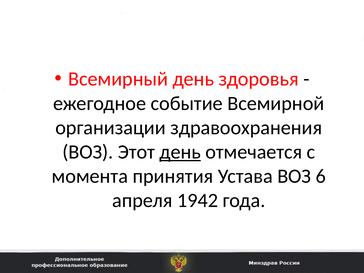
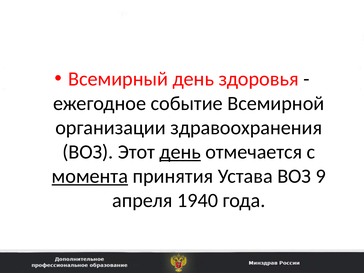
момента underline: none -> present
6: 6 -> 9
1942: 1942 -> 1940
